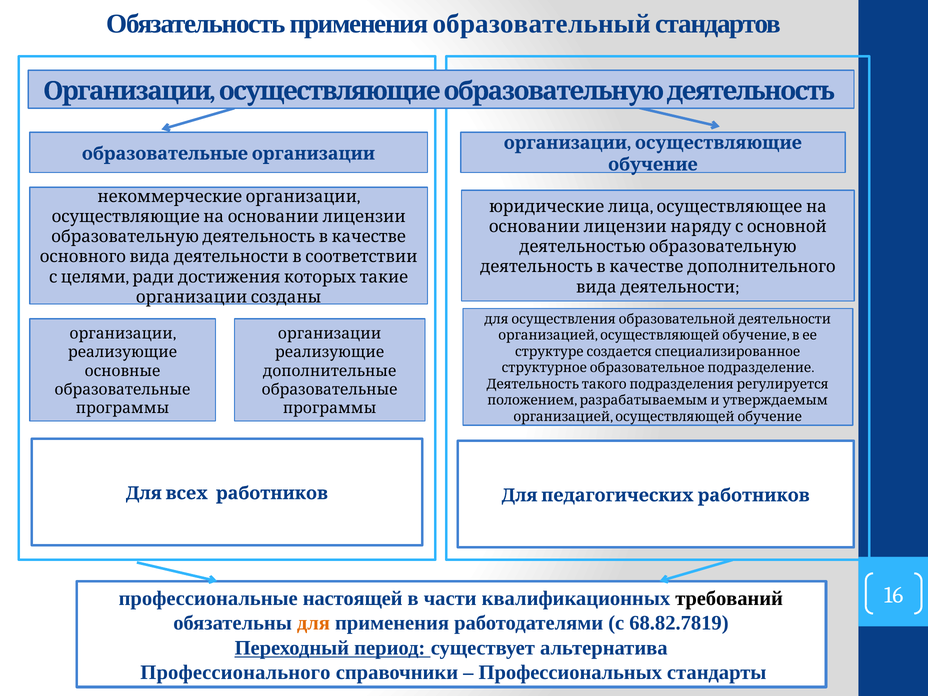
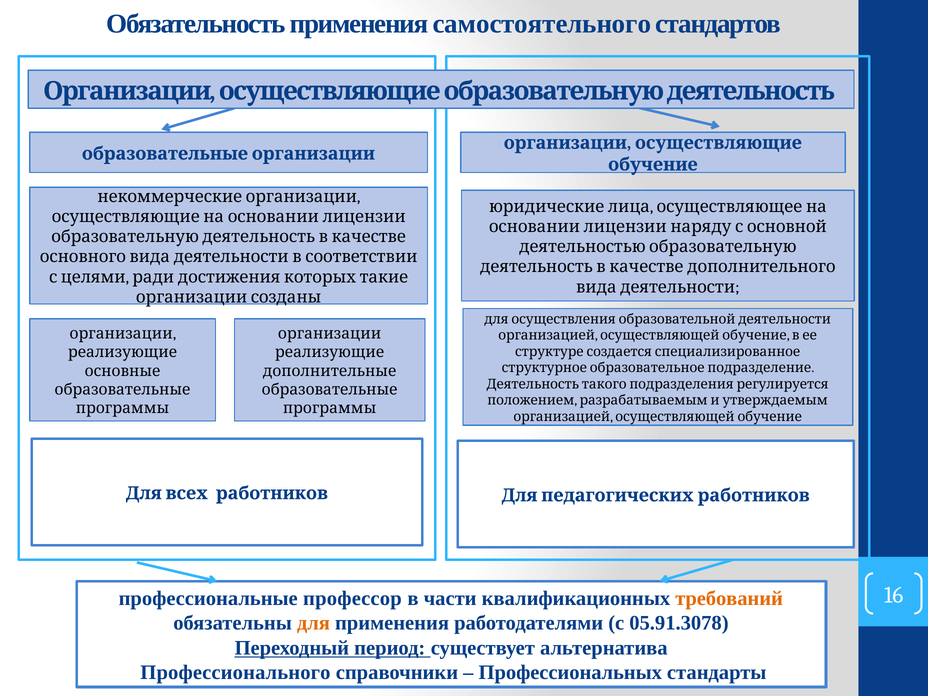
образовательный: образовательный -> самостоятельного
настоящей: настоящей -> профессор
требований colour: black -> orange
68.82.7819: 68.82.7819 -> 05.91.3078
